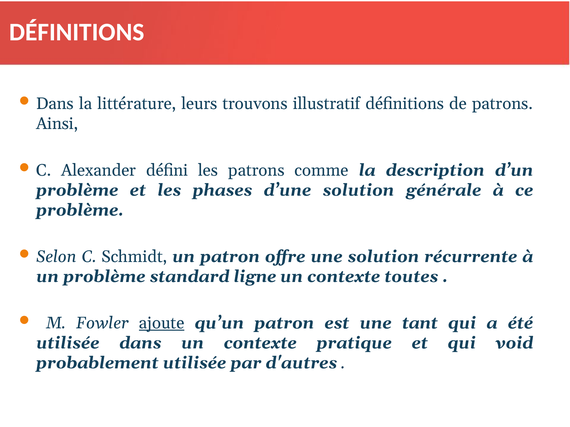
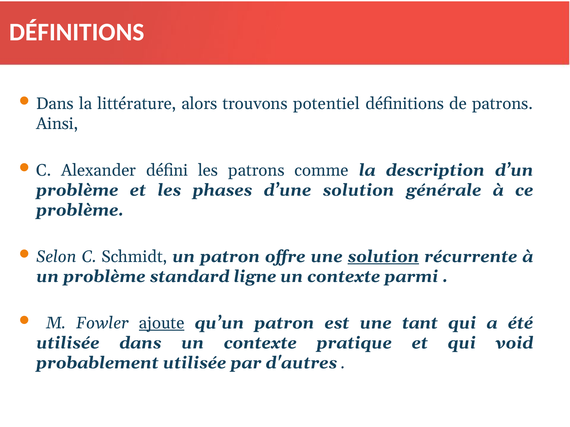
leurs: leurs -> alors
illustratif: illustratif -> potentiel
solution at (383, 257) underline: none -> present
toutes: toutes -> parmi
